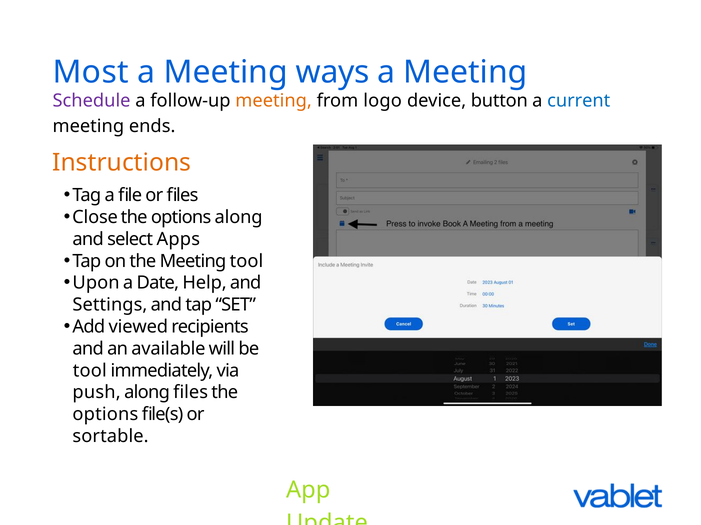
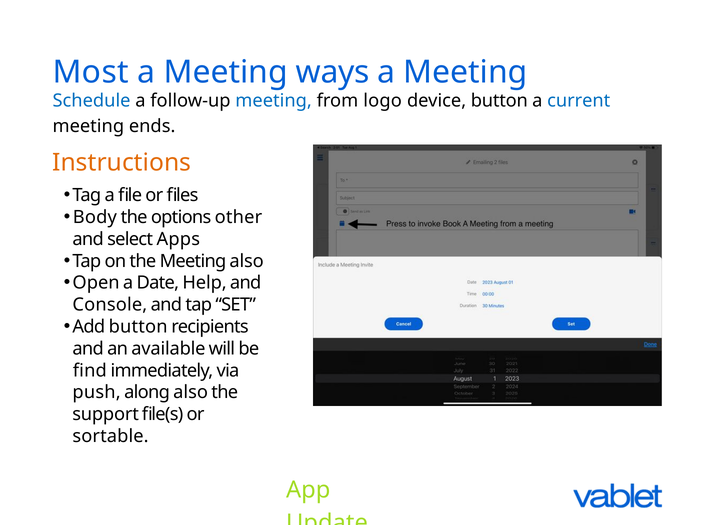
Schedule colour: purple -> blue
meeting at (274, 101) colour: orange -> blue
Close: Close -> Body
options along: along -> other
Meeting tool: tool -> also
Upon: Upon -> Open
Settings: Settings -> Console
Add viewed: viewed -> button
tool at (90, 371): tool -> find
along files: files -> also
options at (105, 415): options -> support
